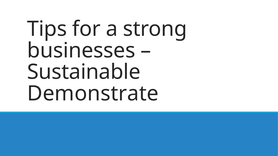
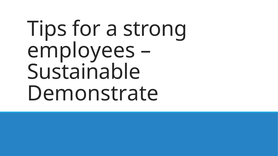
businesses: businesses -> employees
